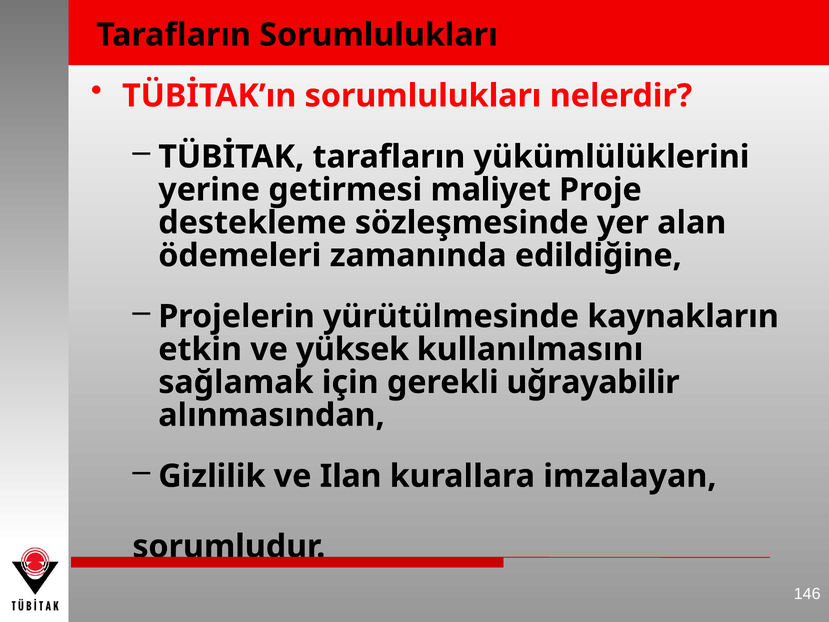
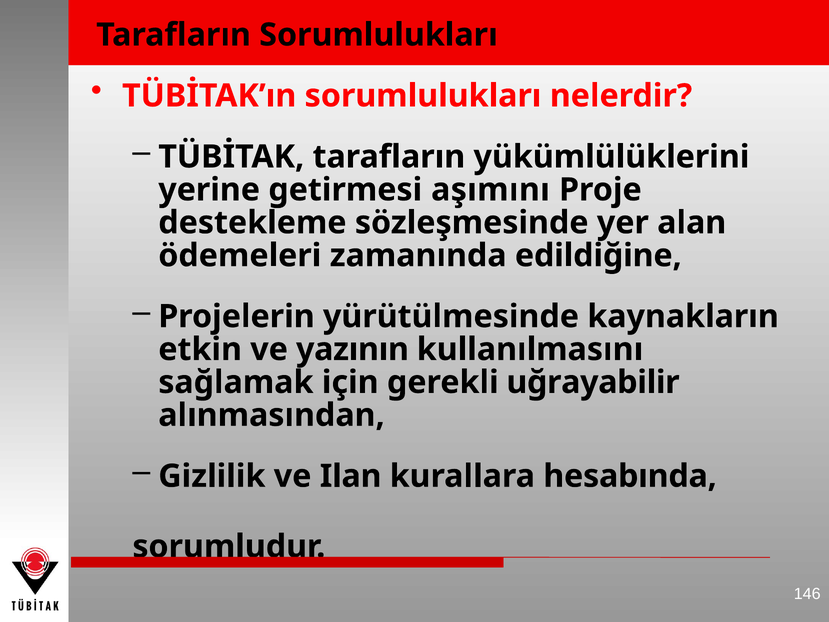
maliyet: maliyet -> aşımını
yüksek: yüksek -> yazının
imzalayan: imzalayan -> hesabında
